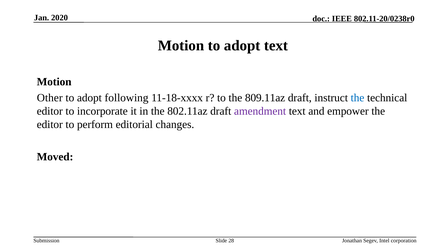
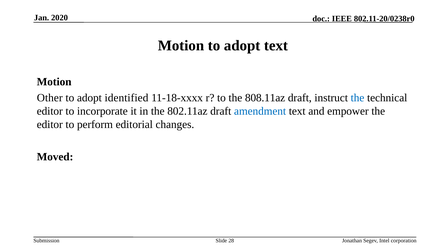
following: following -> identified
809.11az: 809.11az -> 808.11az
amendment colour: purple -> blue
